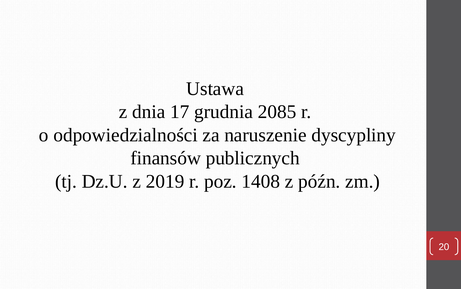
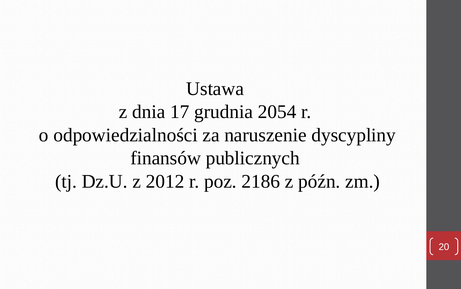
2085: 2085 -> 2054
2019: 2019 -> 2012
1408: 1408 -> 2186
